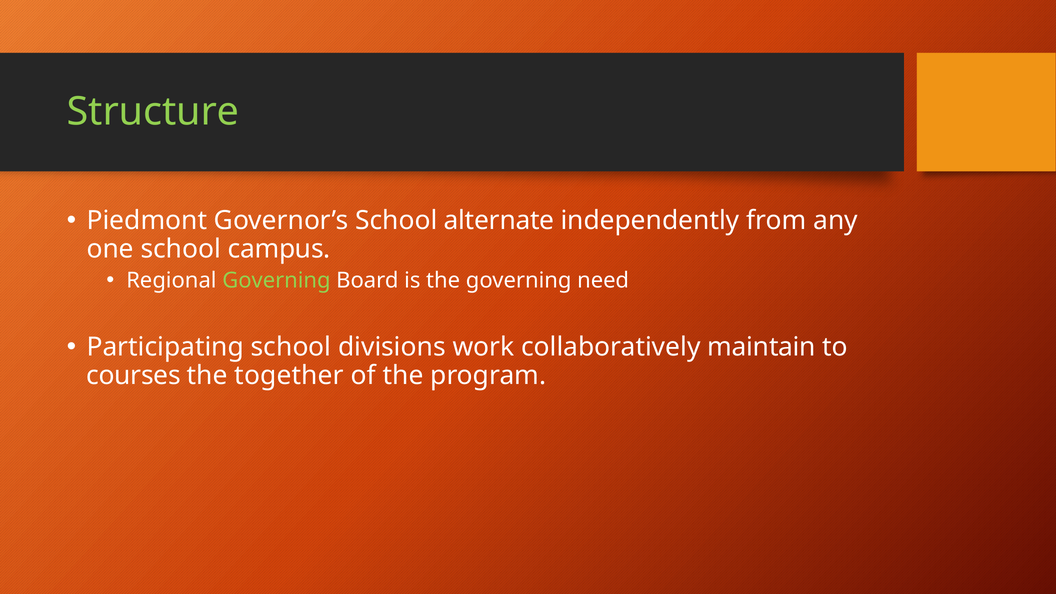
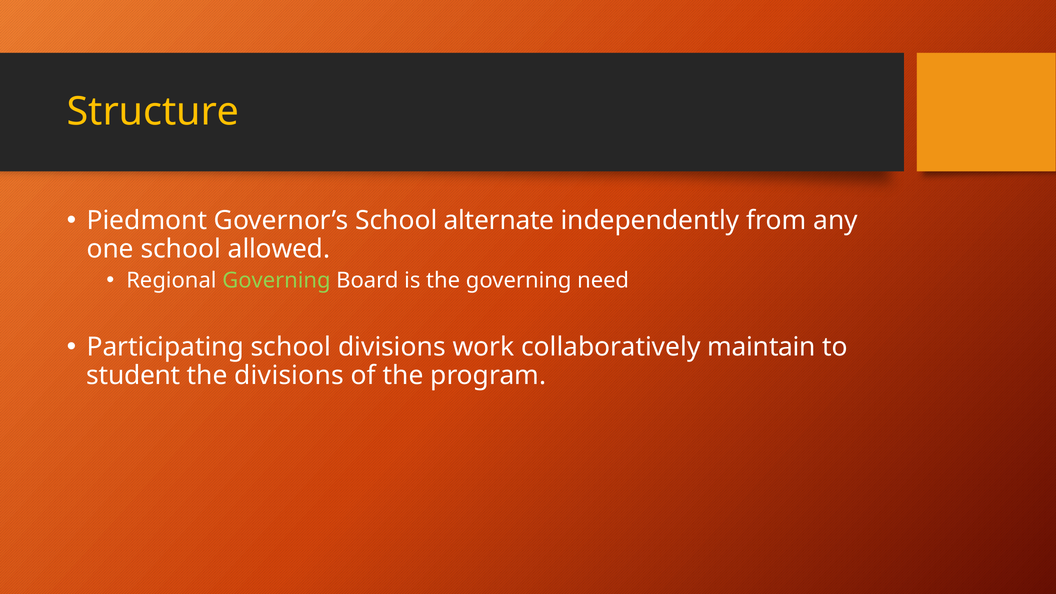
Structure colour: light green -> yellow
campus: campus -> allowed
courses: courses -> student
the together: together -> divisions
